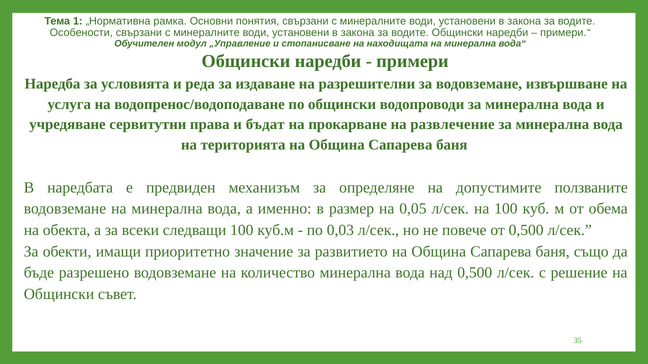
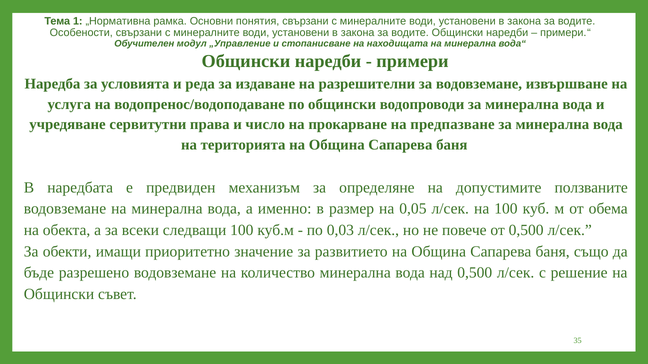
бъдат: бъдат -> число
развлечение: развлечение -> предпазване
